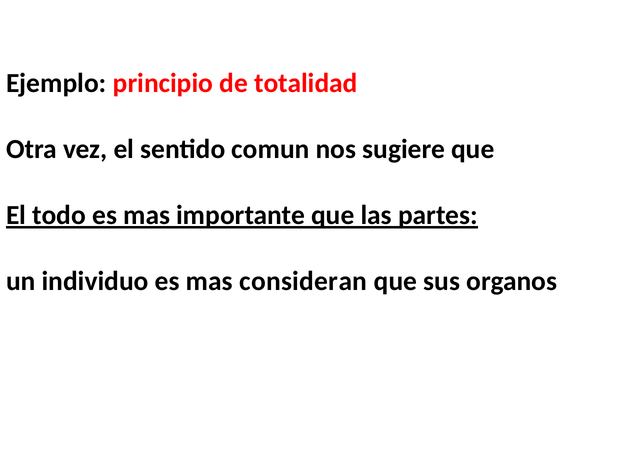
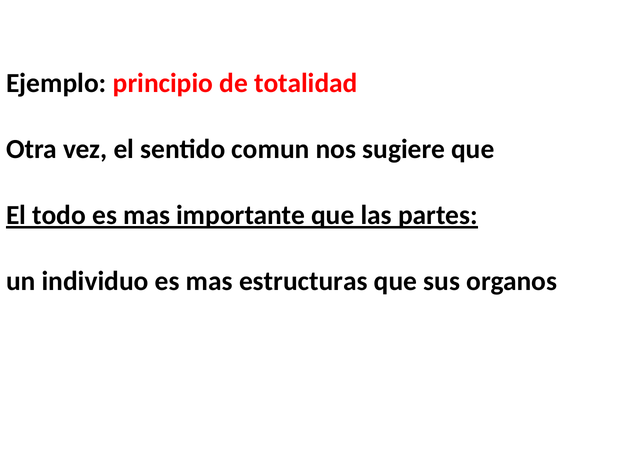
consideran: consideran -> estructuras
